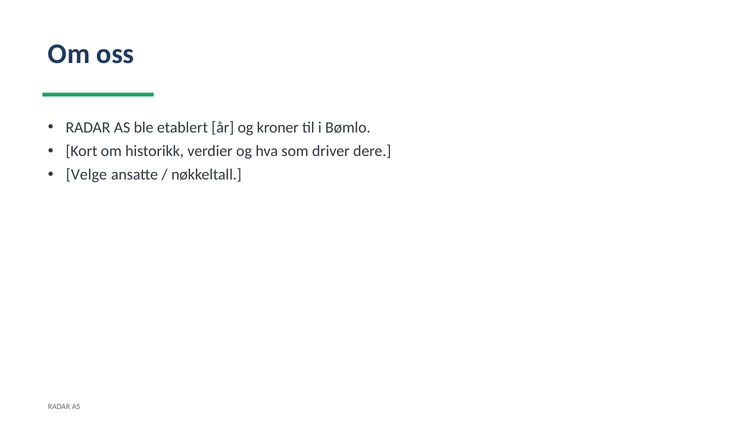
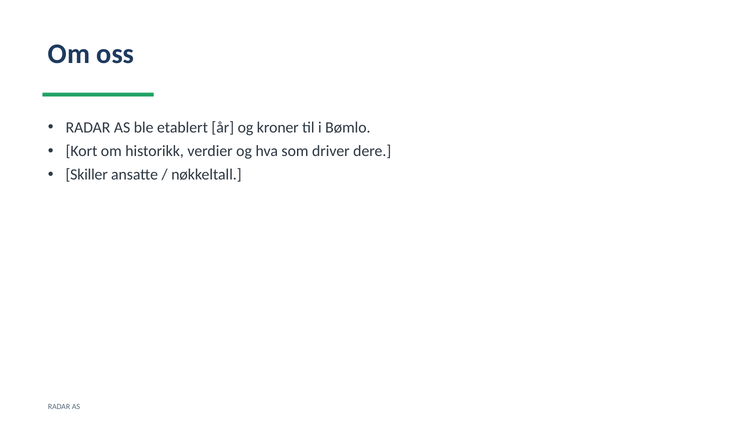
Velge: Velge -> Skiller
